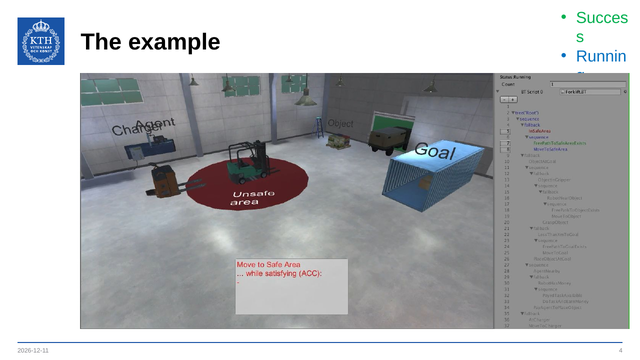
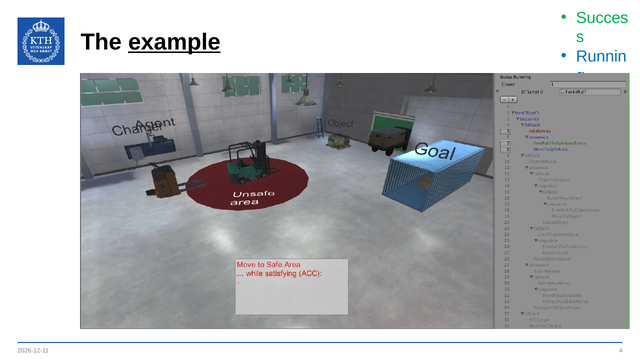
example underline: none -> present
